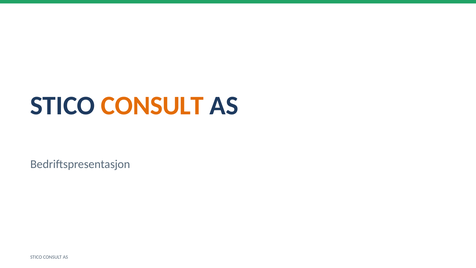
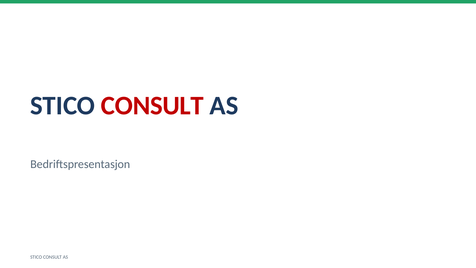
CONSULT at (152, 106) colour: orange -> red
